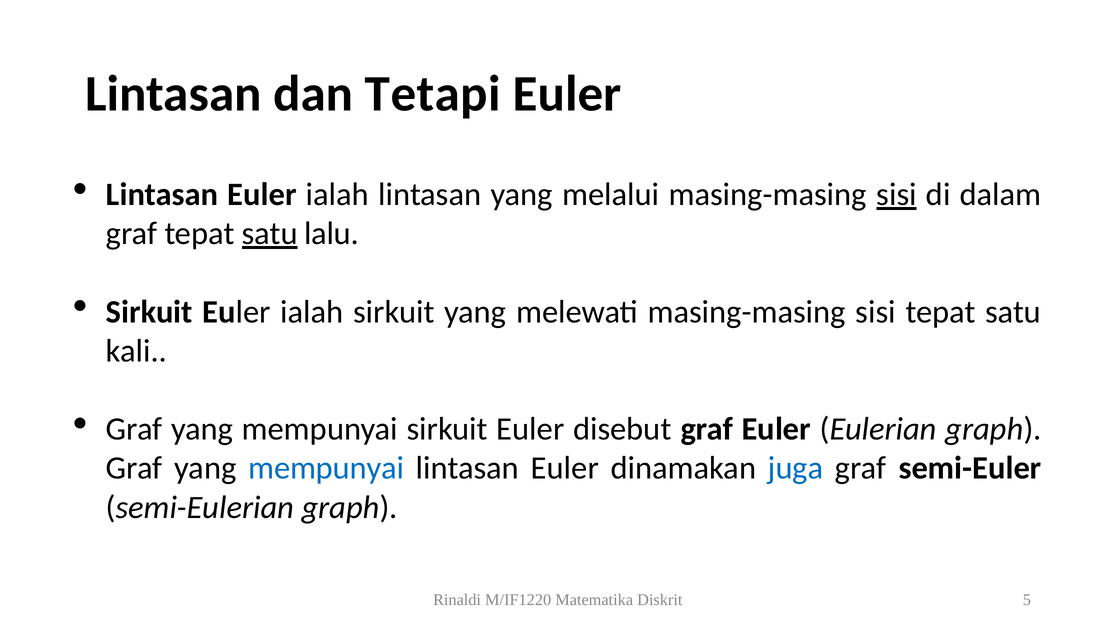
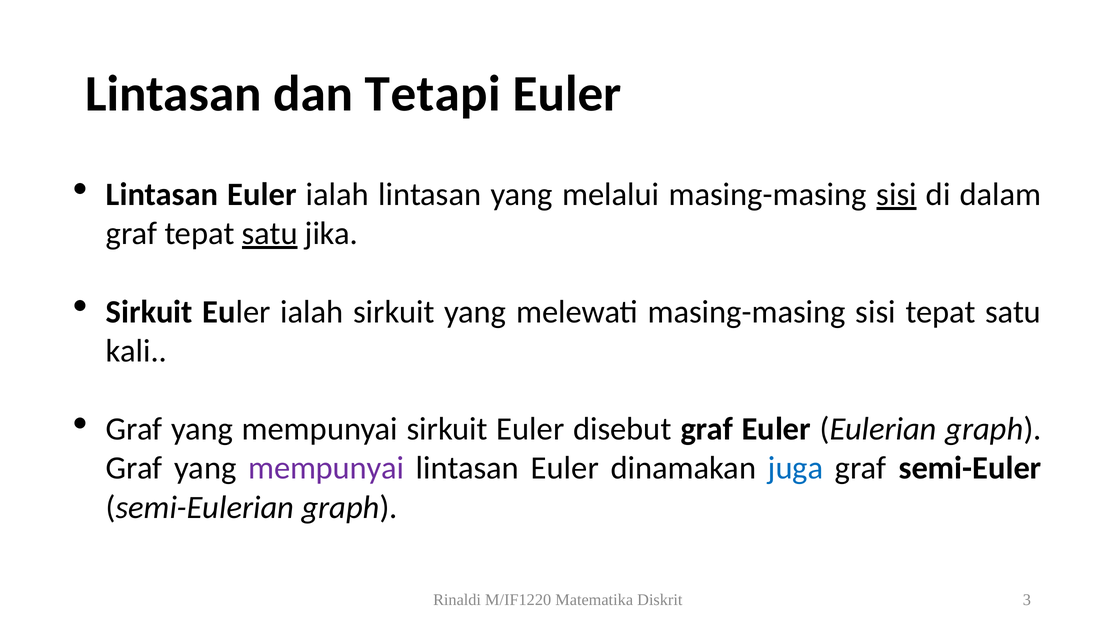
lalu: lalu -> jika
mempunyai at (326, 468) colour: blue -> purple
5: 5 -> 3
